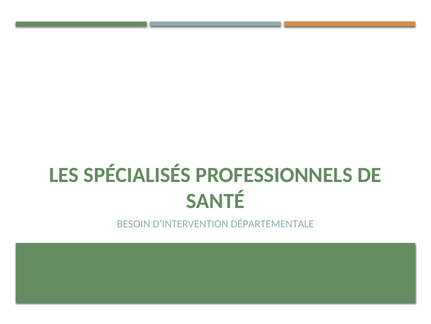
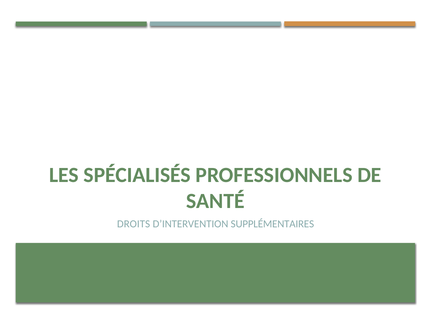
BESOIN: BESOIN -> DROITS
DÉPARTEMENTALE: DÉPARTEMENTALE -> SUPPLÉMENTAIRES
